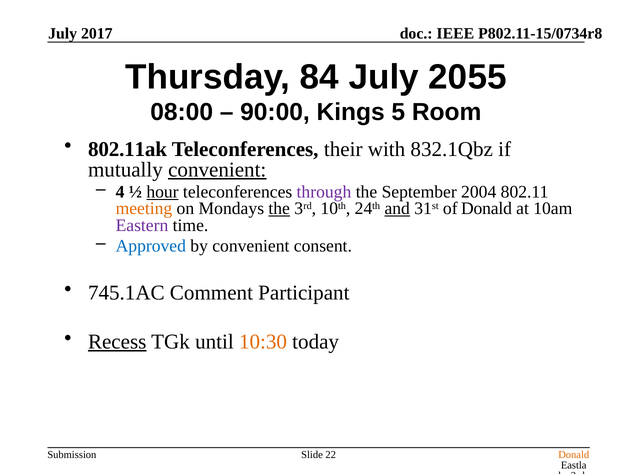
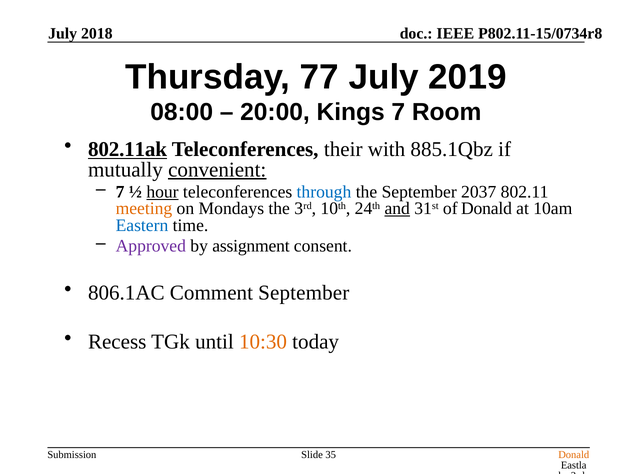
2017: 2017 -> 2018
84: 84 -> 77
2055: 2055 -> 2019
90:00: 90:00 -> 20:00
Kings 5: 5 -> 7
802.11ak underline: none -> present
832.1Qbz: 832.1Qbz -> 885.1Qbz
4 at (120, 192): 4 -> 7
through colour: purple -> blue
2004: 2004 -> 2037
the at (279, 209) underline: present -> none
Eastern colour: purple -> blue
Approved colour: blue -> purple
by convenient: convenient -> assignment
745.1AC: 745.1AC -> 806.1AC
Comment Participant: Participant -> September
Recess underline: present -> none
22: 22 -> 35
